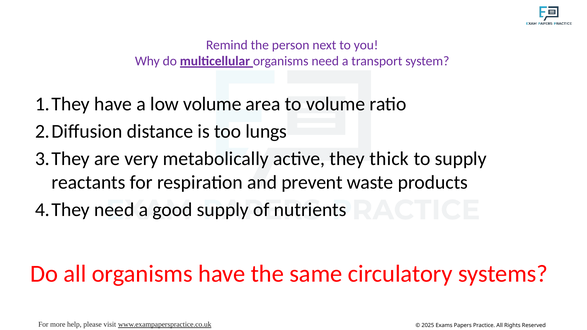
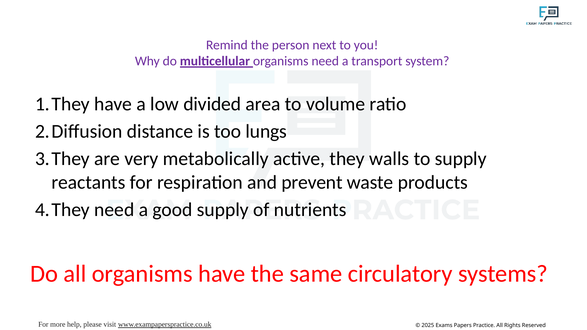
low volume: volume -> divided
thick: thick -> walls
